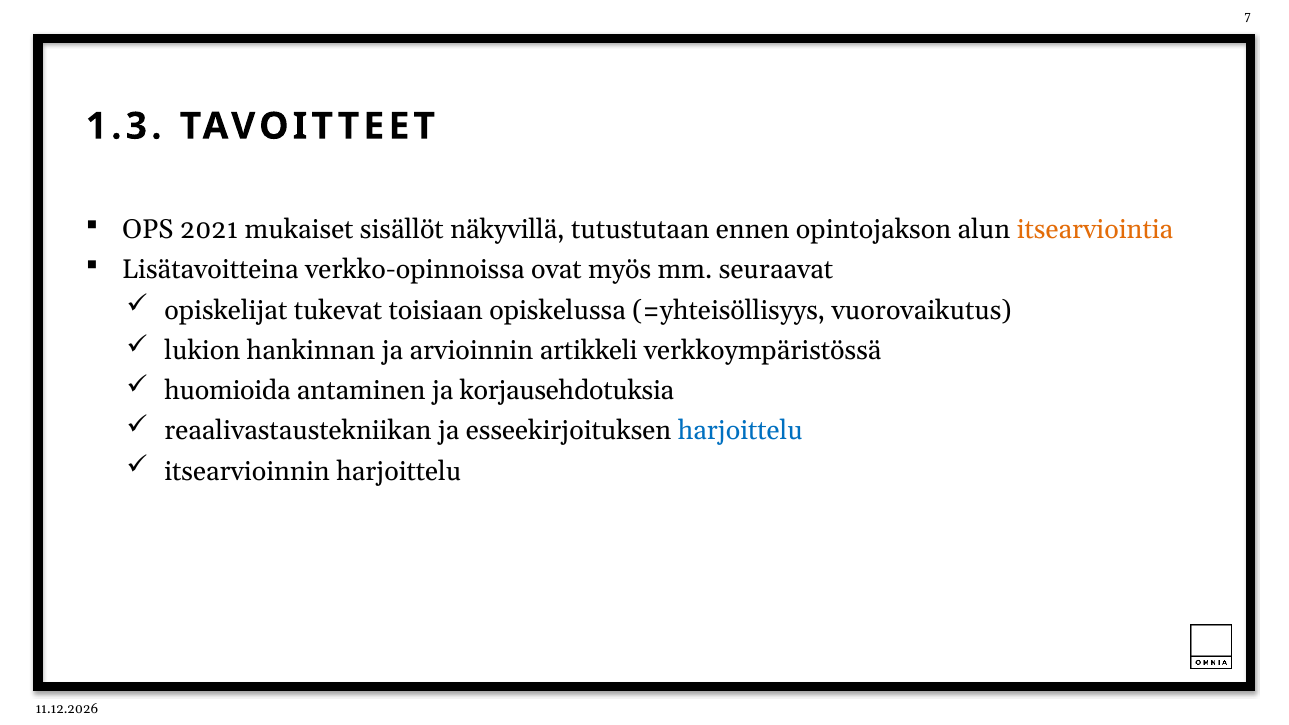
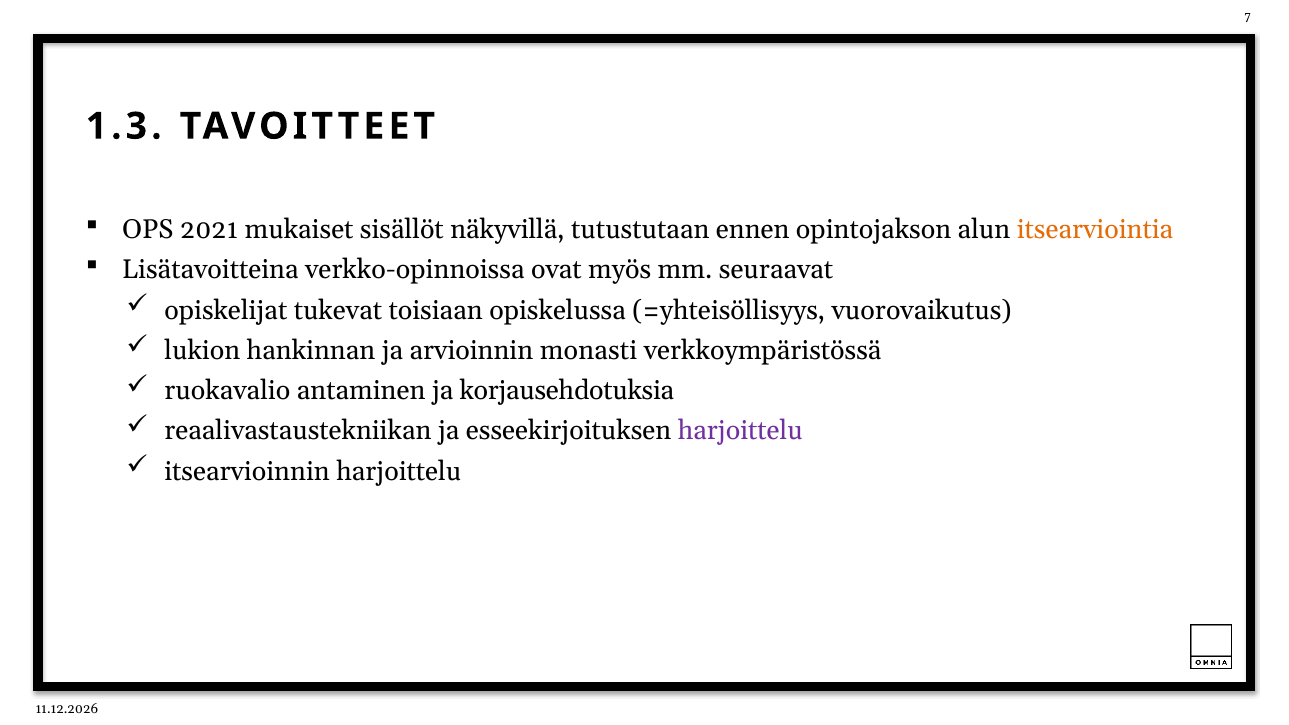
artikkeli: artikkeli -> monasti
huomioida: huomioida -> ruokavalio
harjoittelu at (740, 431) colour: blue -> purple
